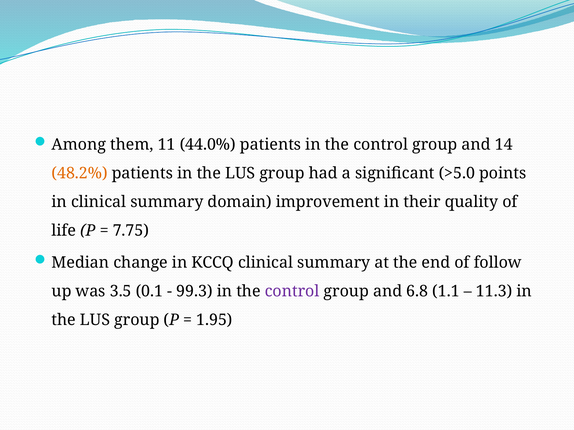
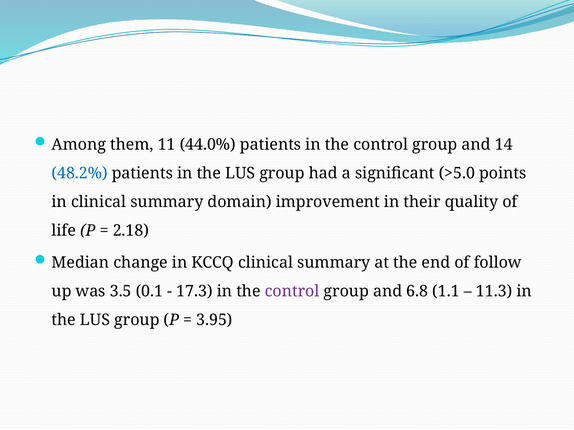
48.2% colour: orange -> blue
7.75: 7.75 -> 2.18
99.3: 99.3 -> 17.3
1.95: 1.95 -> 3.95
